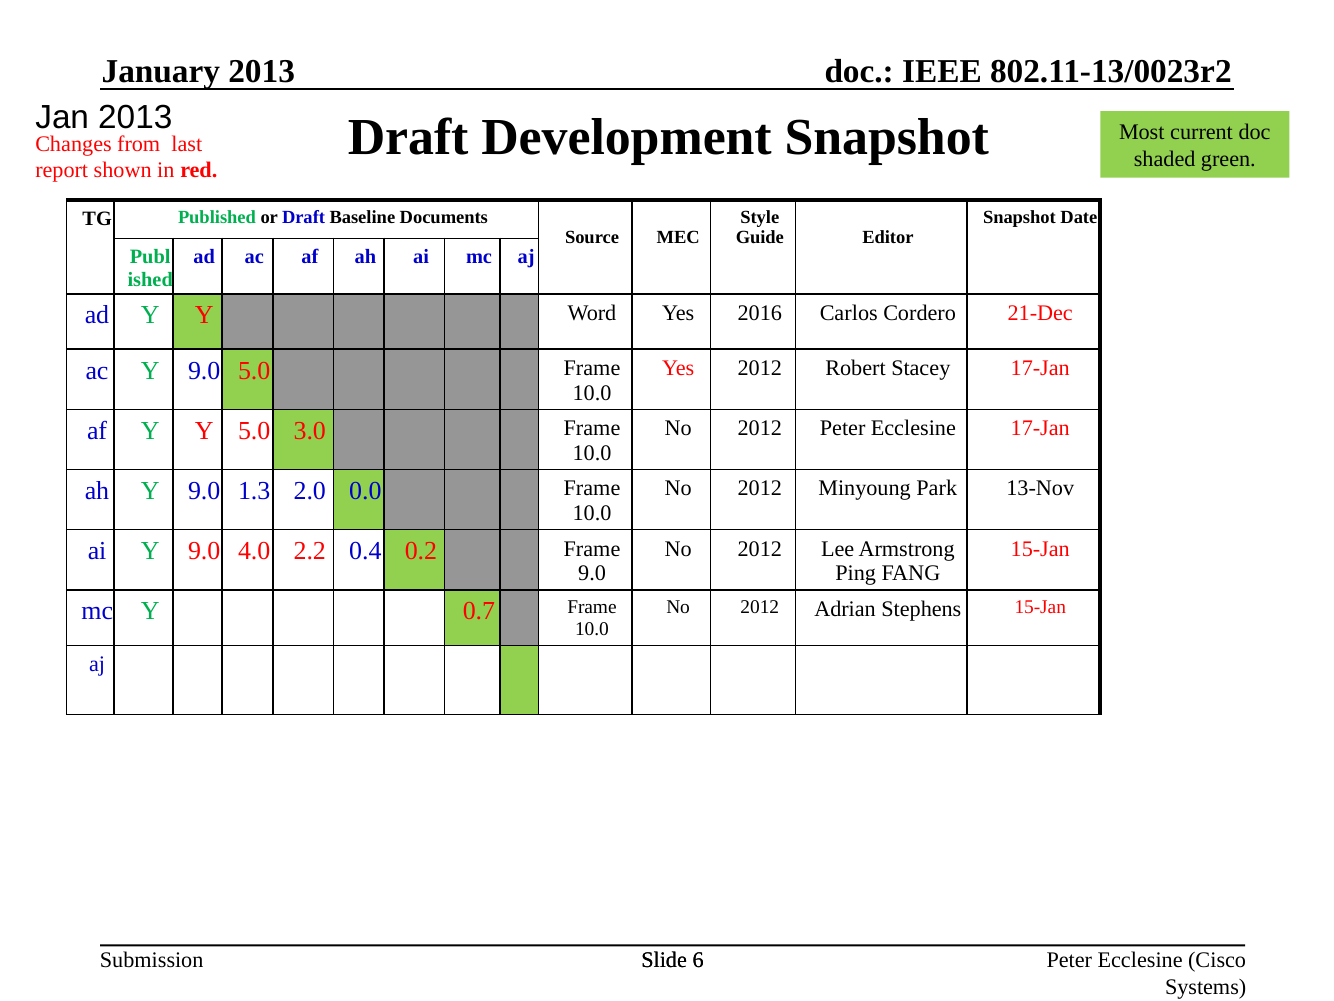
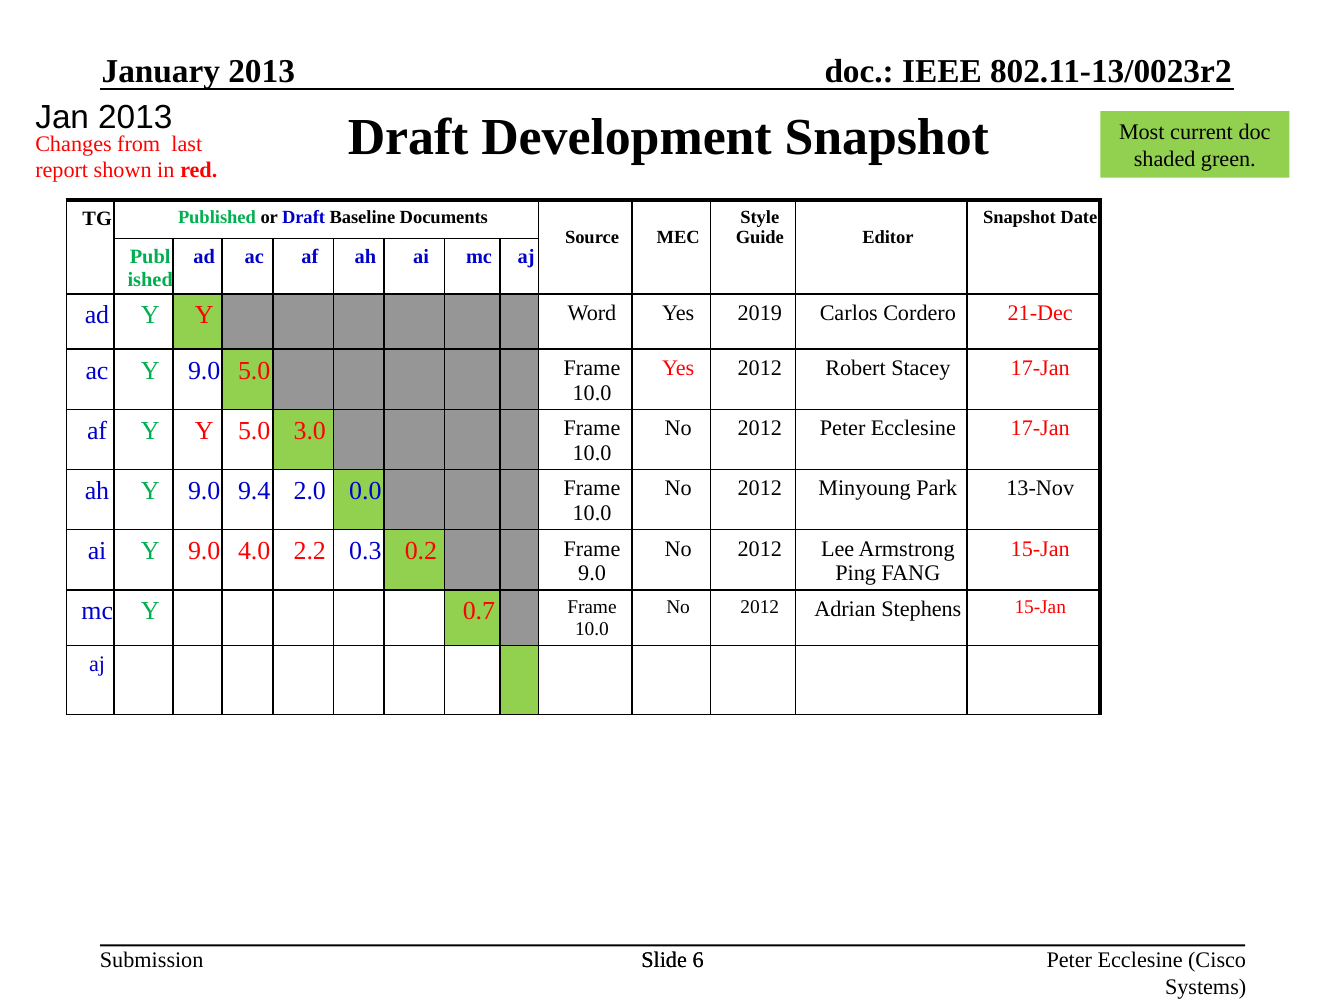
2016: 2016 -> 2019
1.3: 1.3 -> 9.4
0.4: 0.4 -> 0.3
